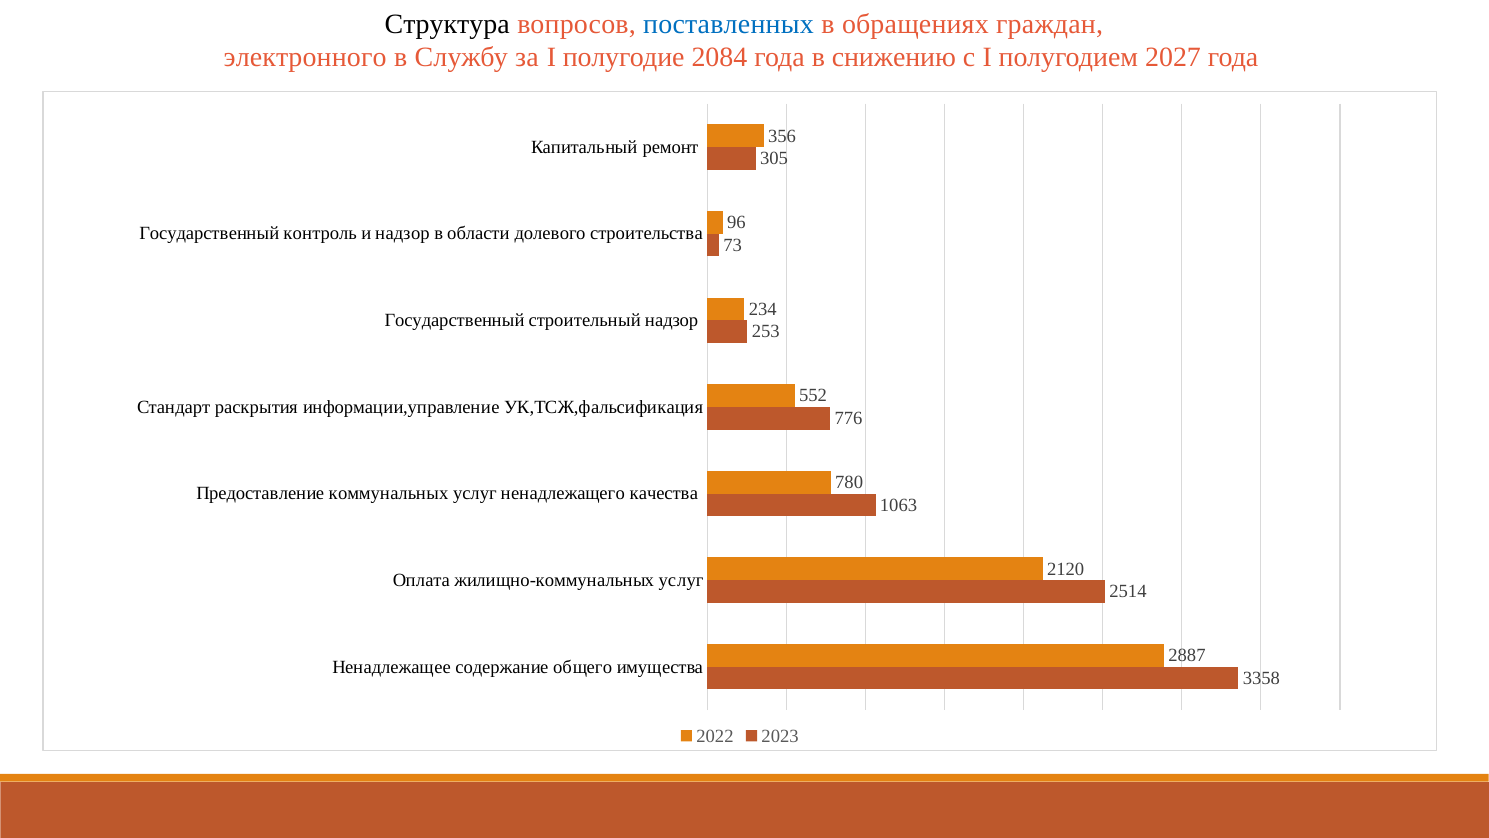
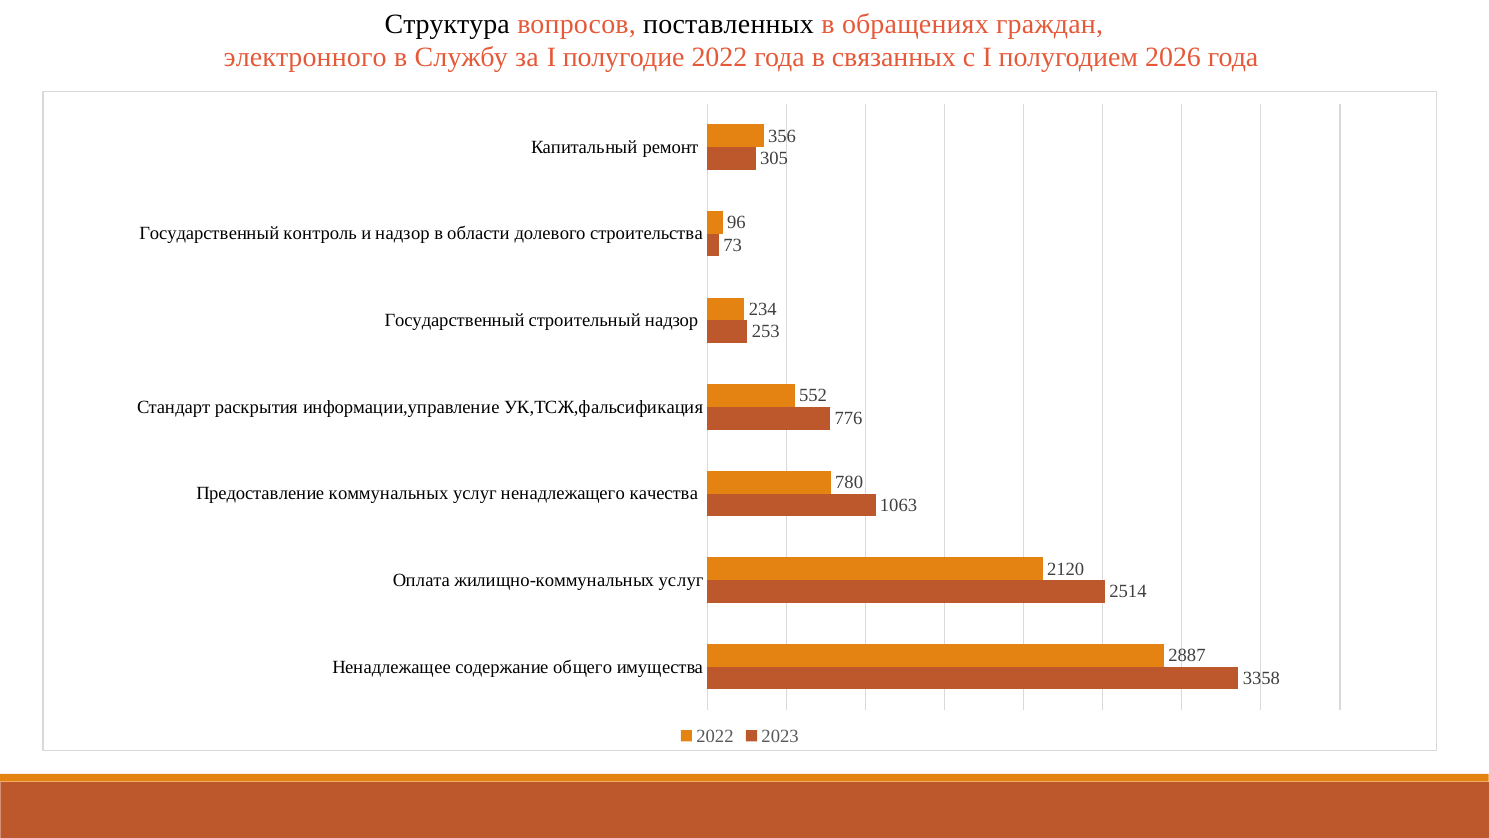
поставленных colour: blue -> black
полугодие 2084: 2084 -> 2022
снижению: снижению -> связанных
2027: 2027 -> 2026
